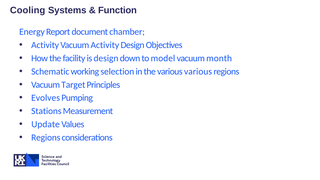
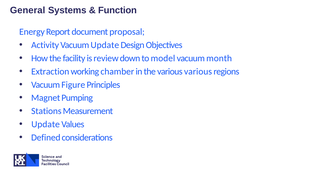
Cooling: Cooling -> General
chamber: chamber -> proposal
Vacuum Activity: Activity -> Update
is design: design -> review
Schematic: Schematic -> Extraction
selection: selection -> chamber
Target: Target -> Figure
Evolves: Evolves -> Magnet
Regions at (46, 138): Regions -> Defined
